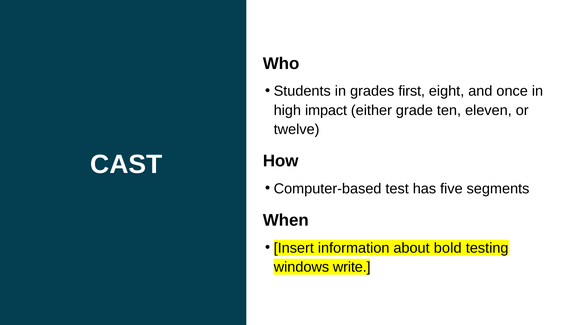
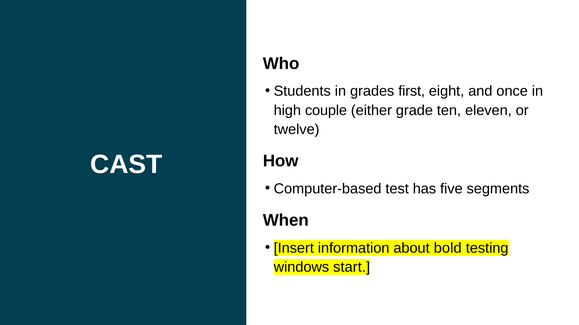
impact: impact -> couple
write: write -> start
